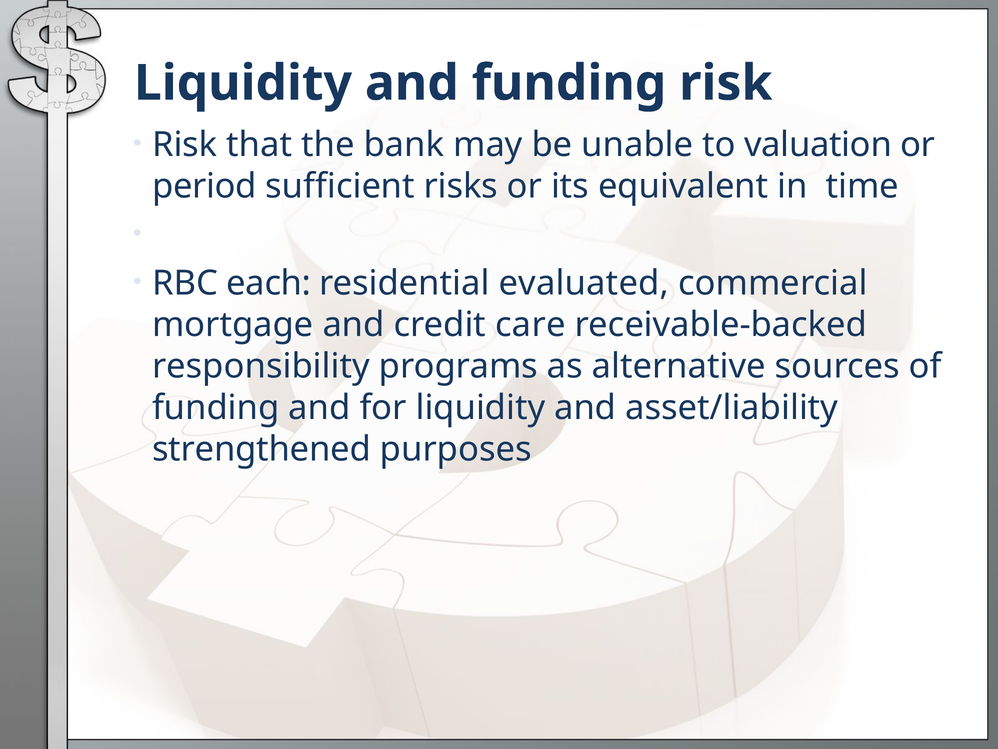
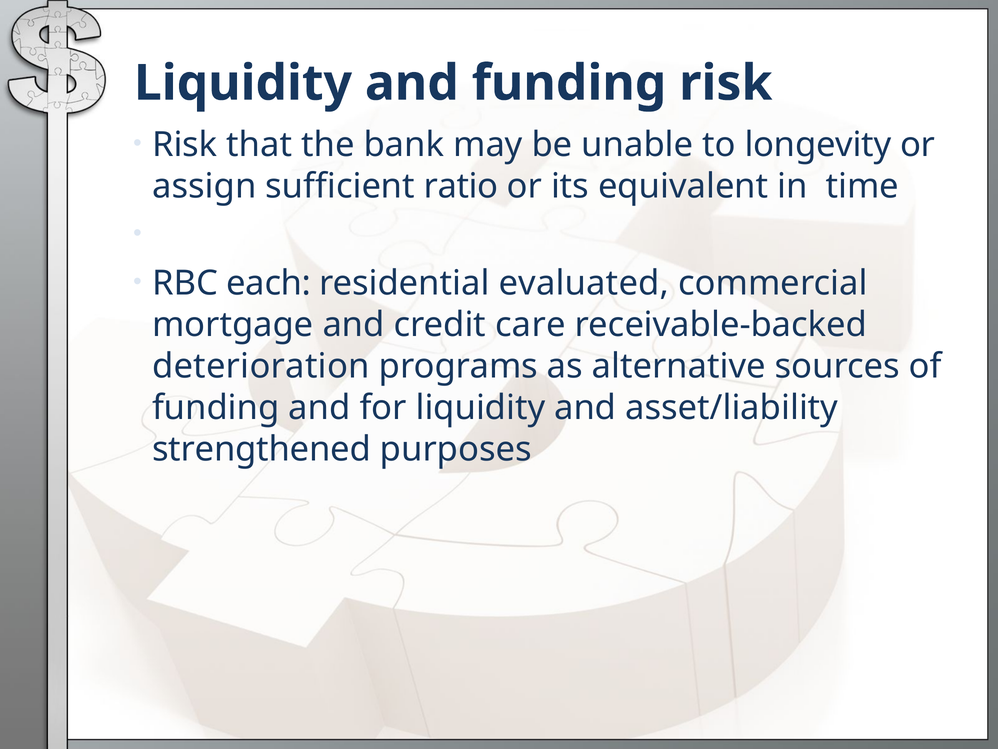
valuation: valuation -> longevity
period: period -> assign
risks: risks -> ratio
responsibility: responsibility -> deterioration
